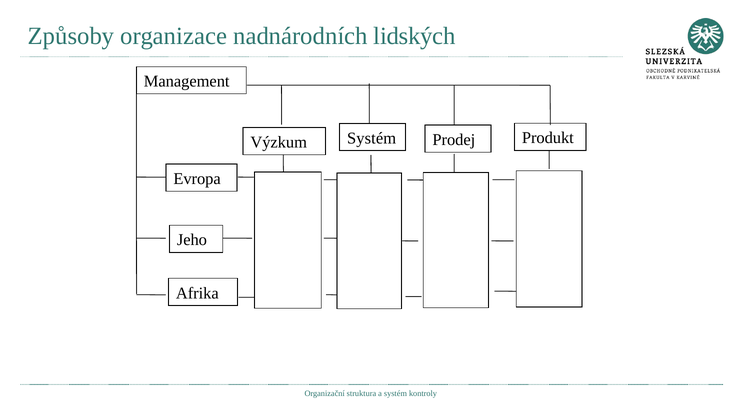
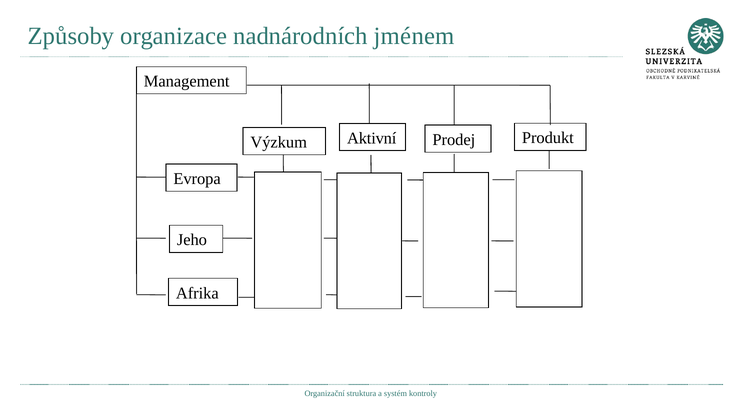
lidských: lidských -> jménem
Výzkum Systém: Systém -> Aktivní
